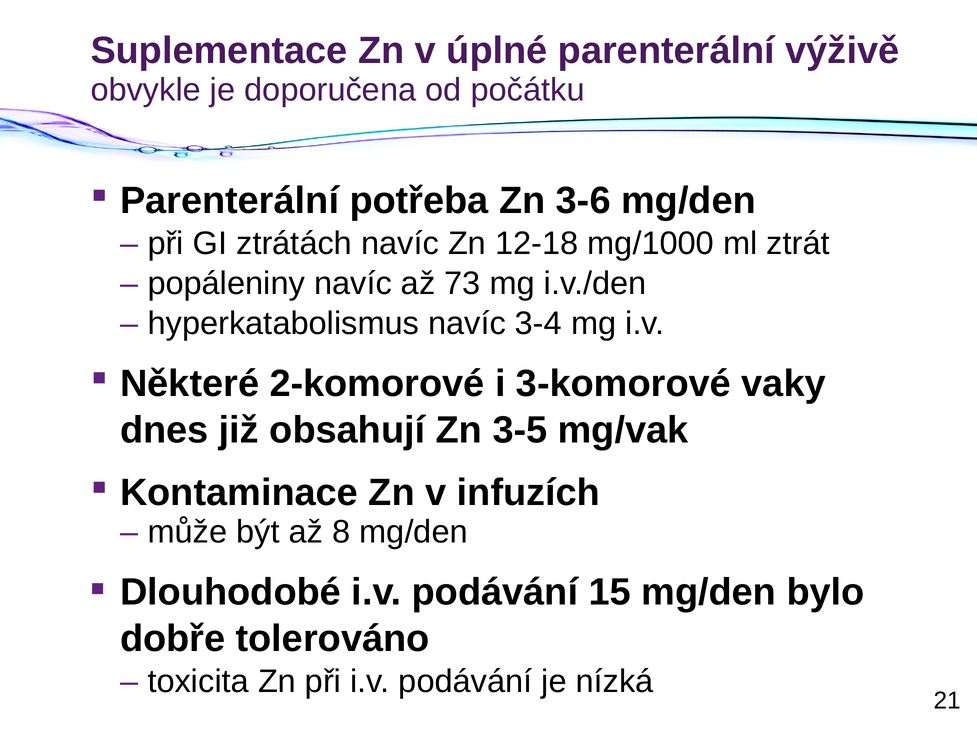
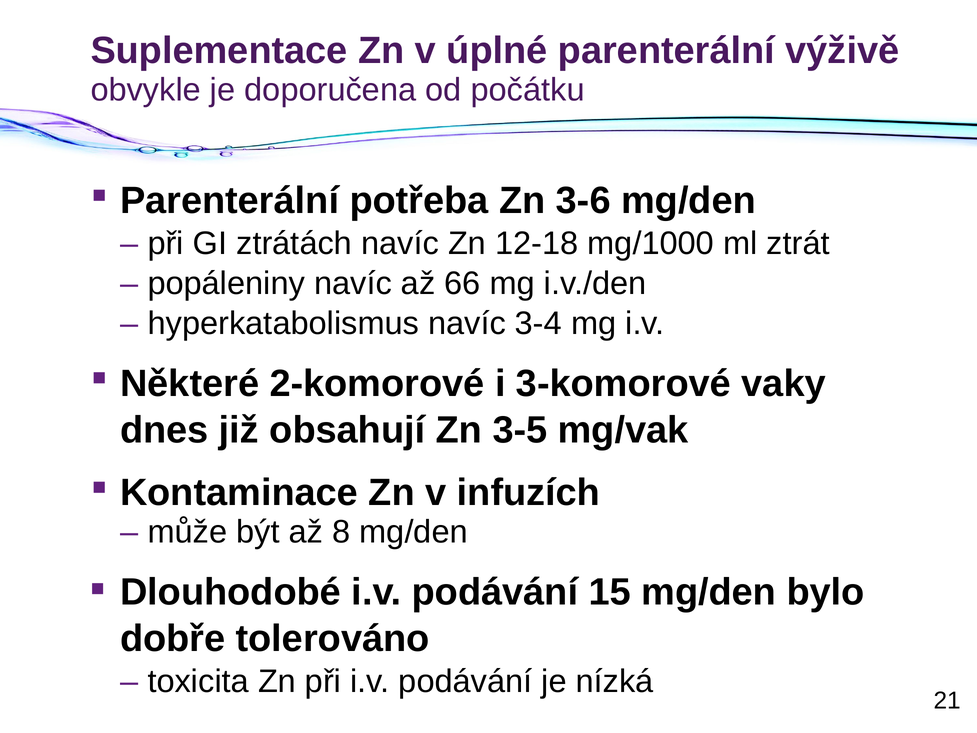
73: 73 -> 66
